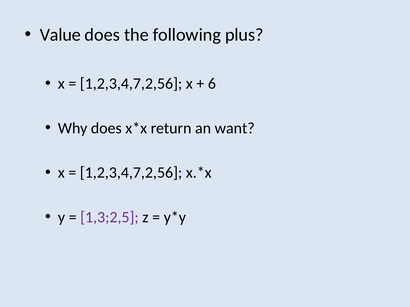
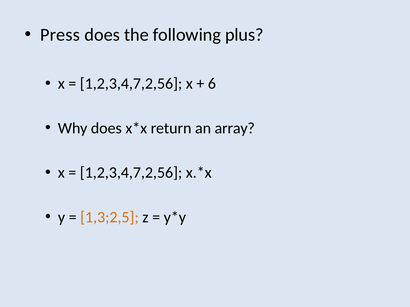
Value: Value -> Press
want: want -> array
1,3;2,5 colour: purple -> orange
